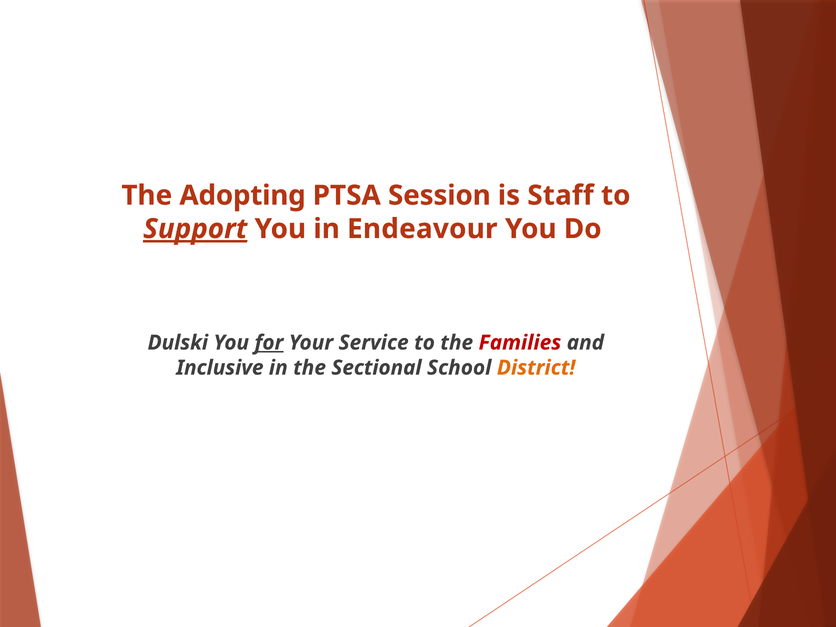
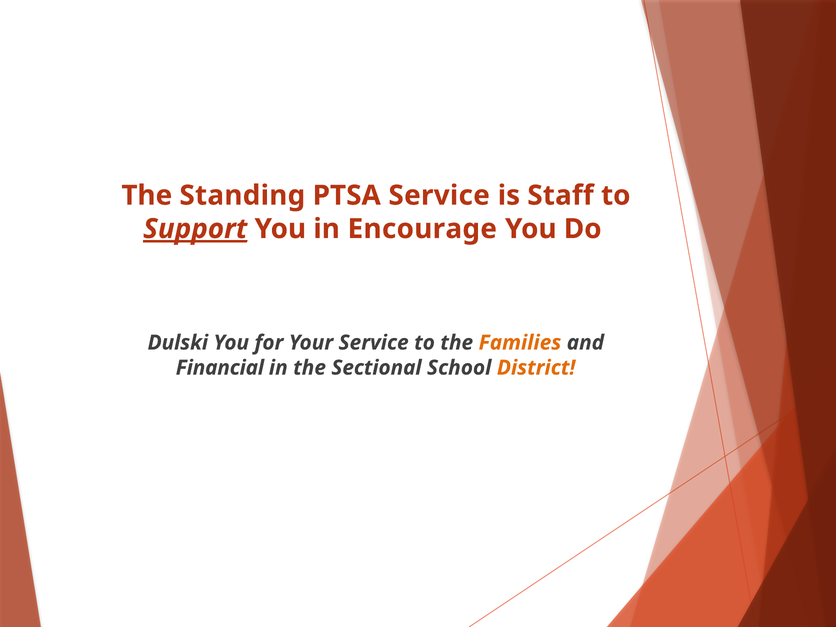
Adopting: Adopting -> Standing
PTSA Session: Session -> Service
Endeavour: Endeavour -> Encourage
for underline: present -> none
Families colour: red -> orange
Inclusive: Inclusive -> Financial
